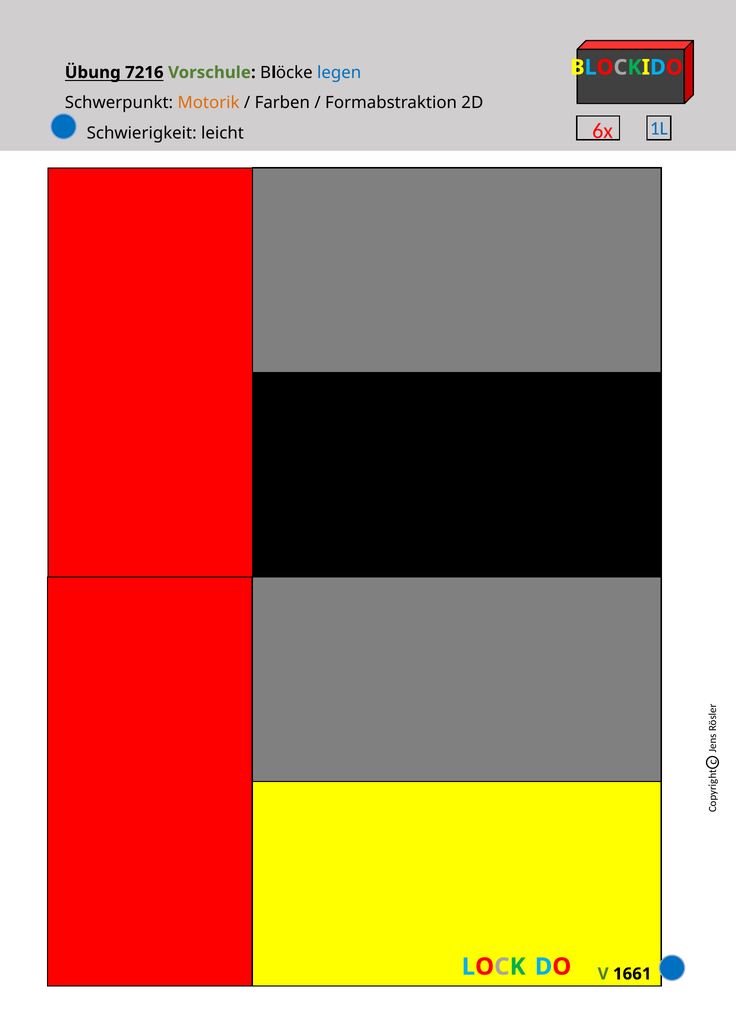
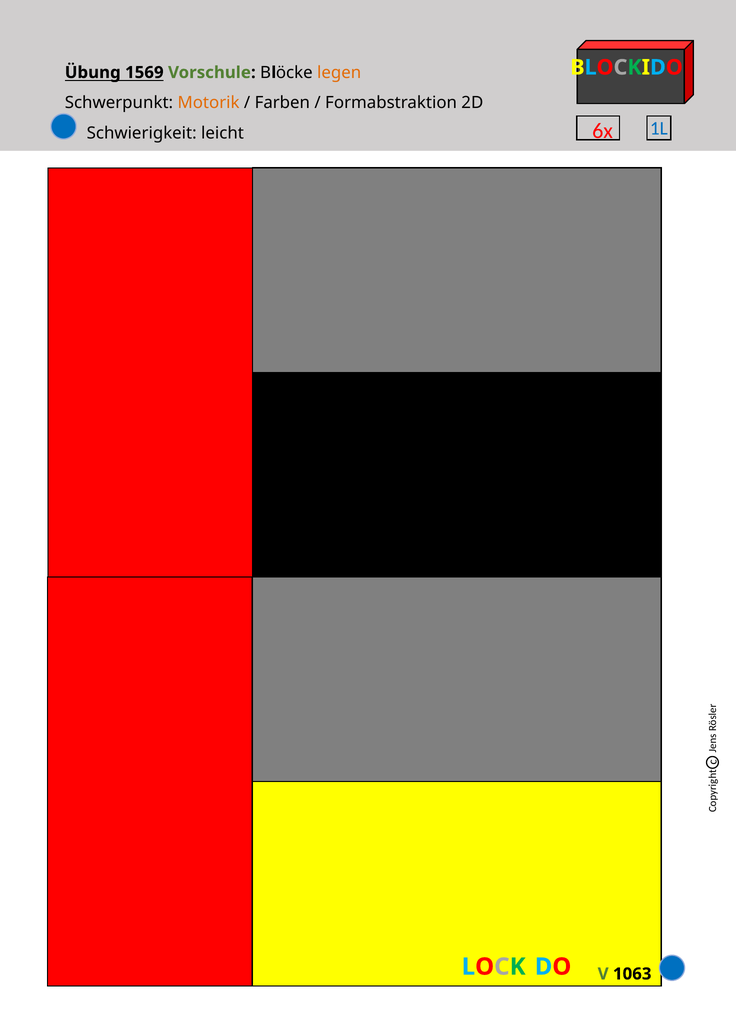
7216: 7216 -> 1569
legen colour: blue -> orange
1661: 1661 -> 1063
